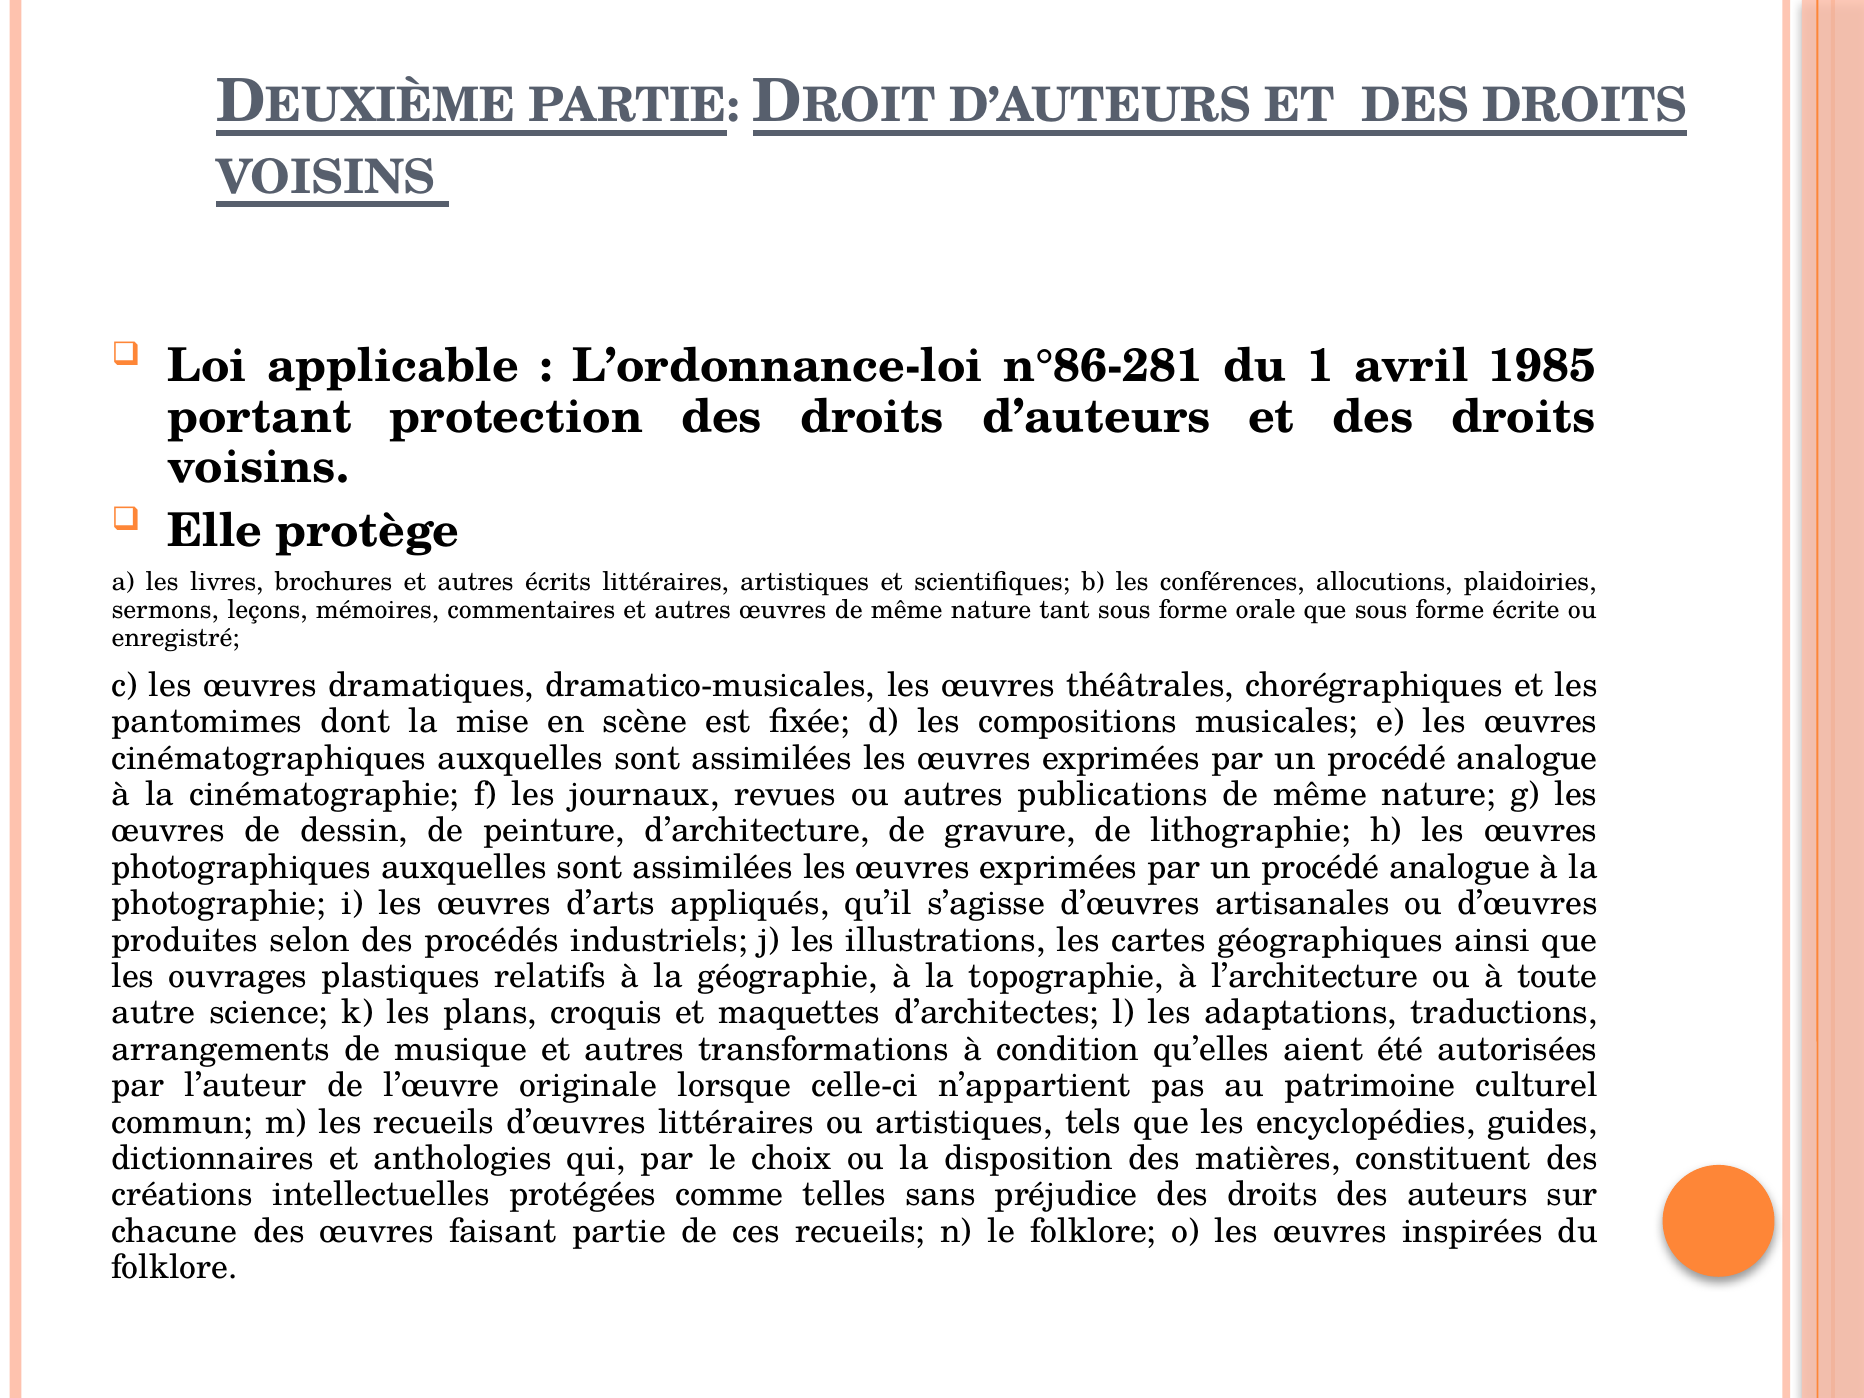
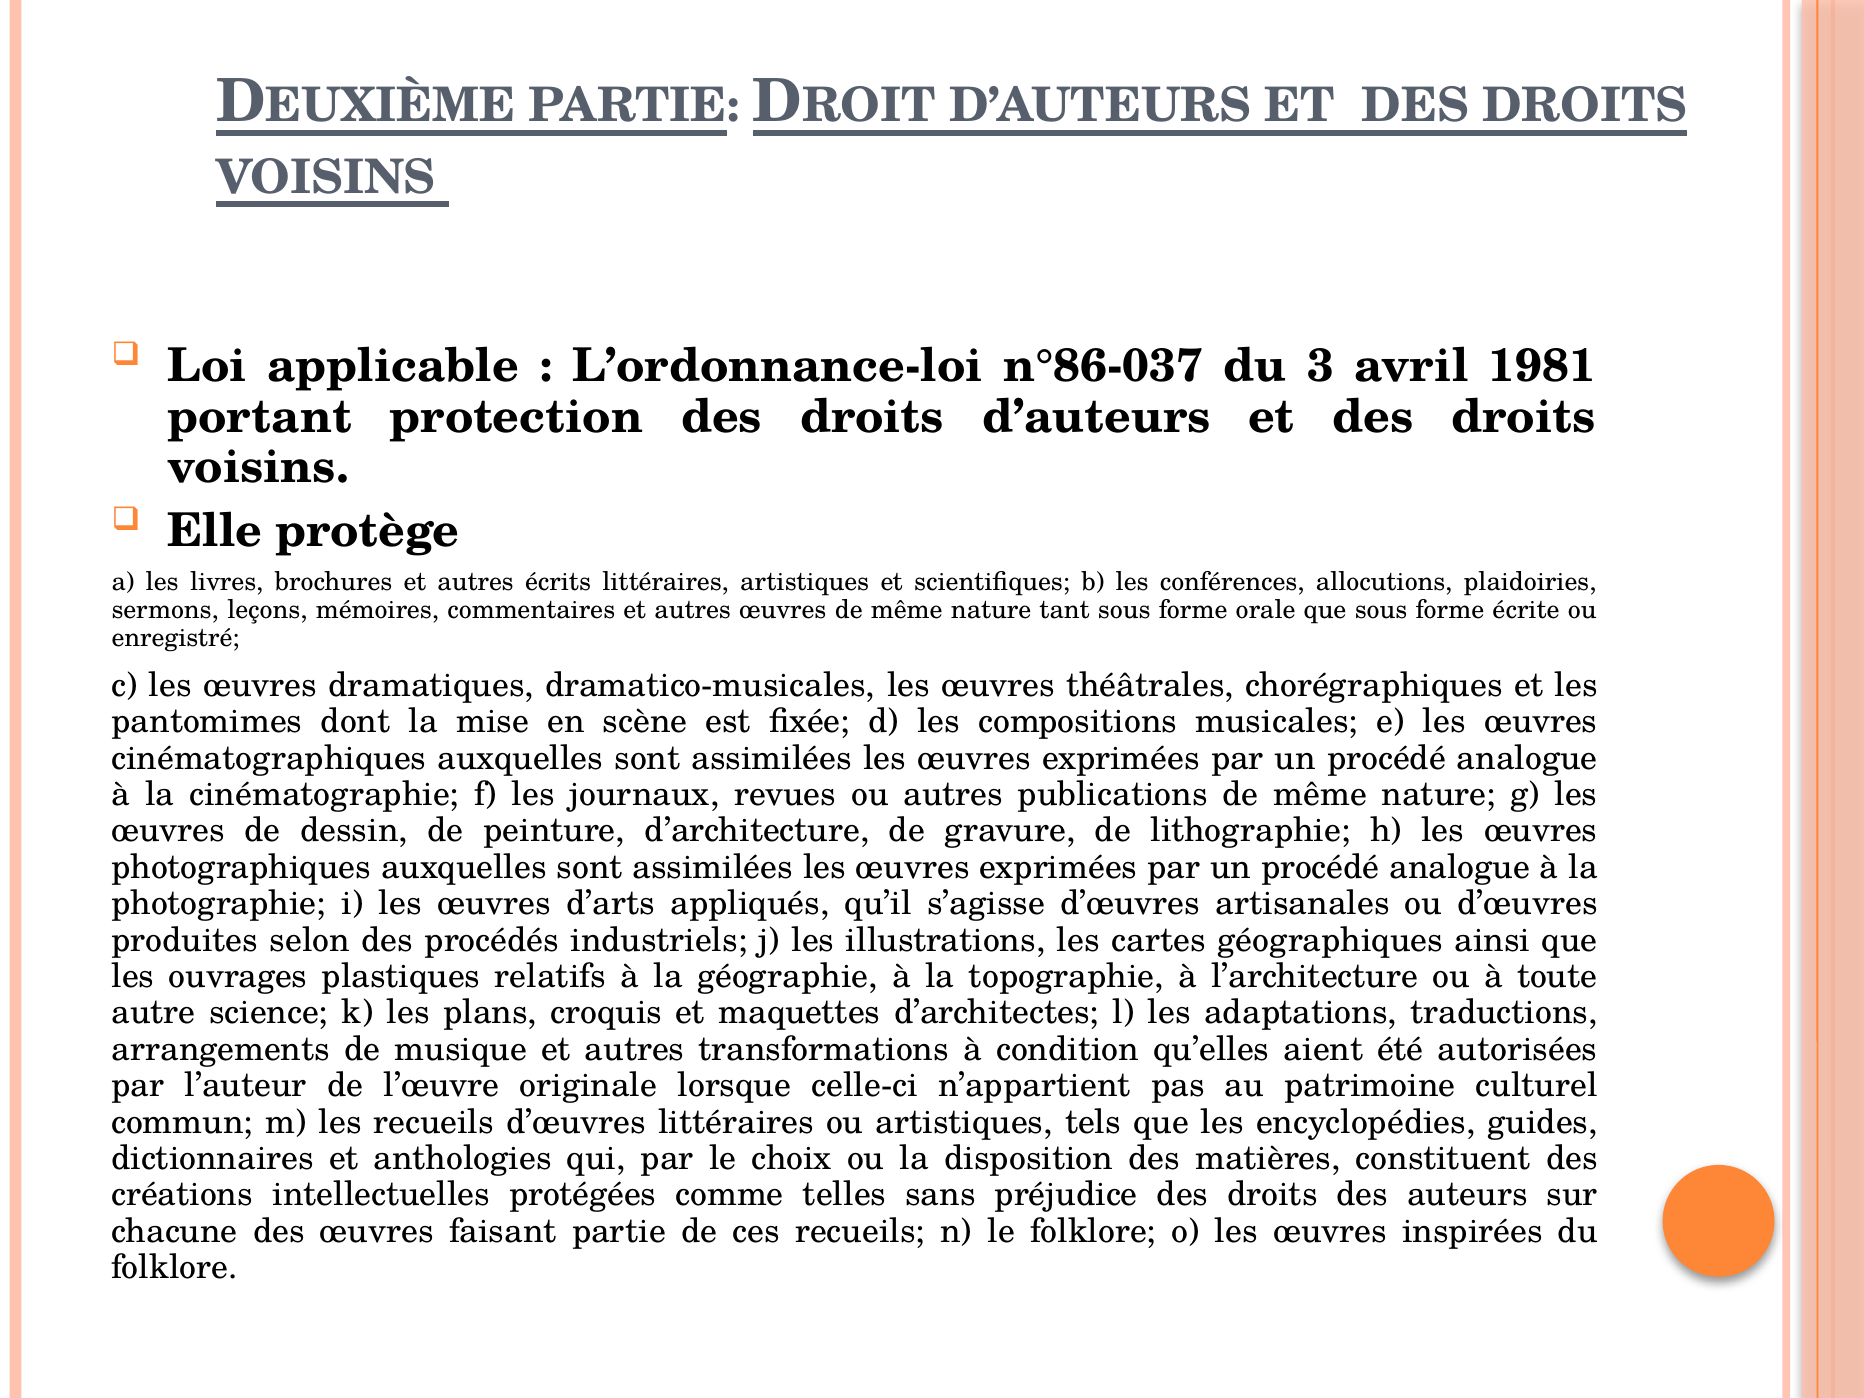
n°86-281: n°86-281 -> n°86-037
1: 1 -> 3
1985: 1985 -> 1981
